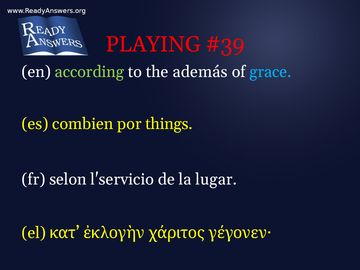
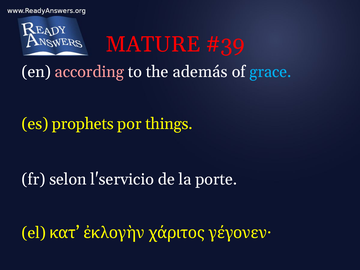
PLAYING: PLAYING -> MATURE
according colour: light green -> pink
combien: combien -> prophets
lugar: lugar -> porte
